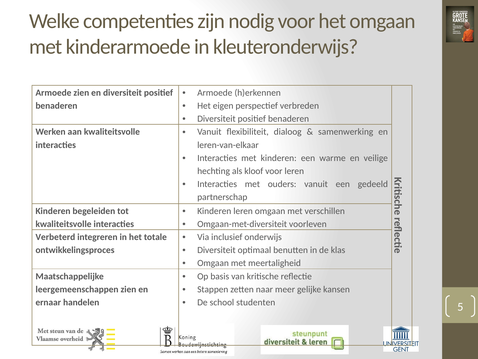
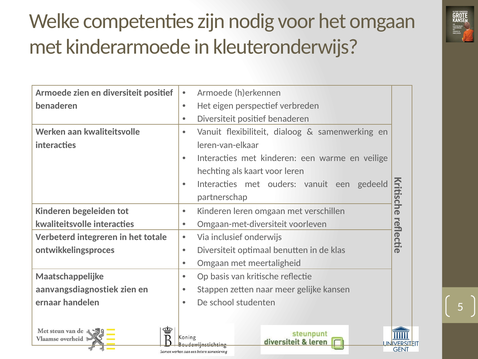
kloof: kloof -> kaart
leergemeenschappen: leergemeenschappen -> aanvangsdiagnostiek
